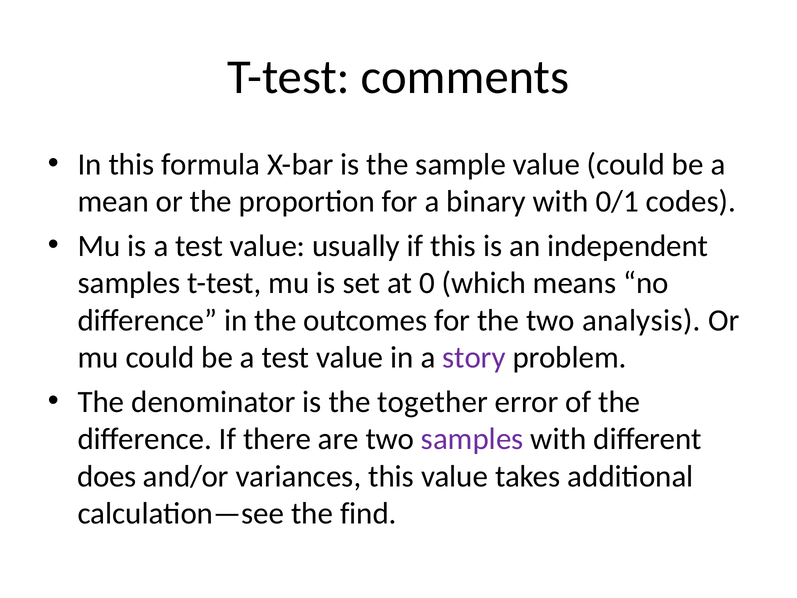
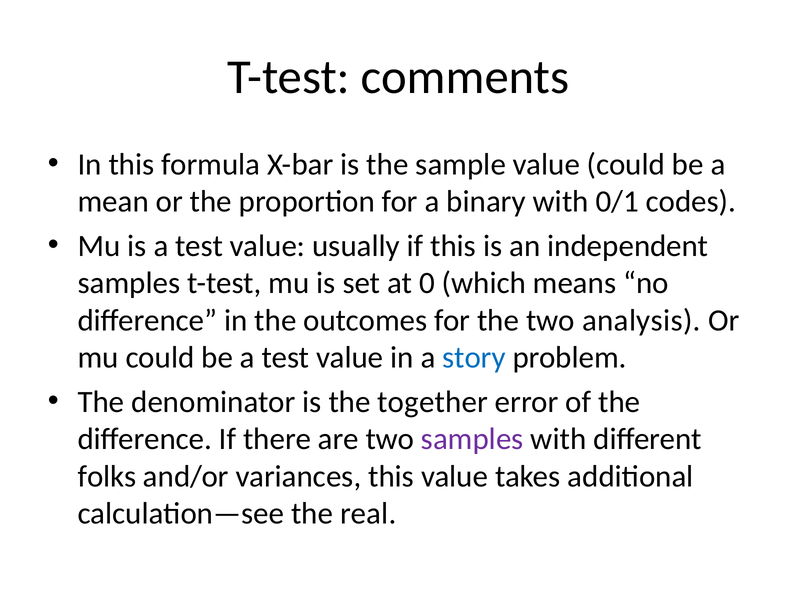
story colour: purple -> blue
does: does -> folks
find: find -> real
